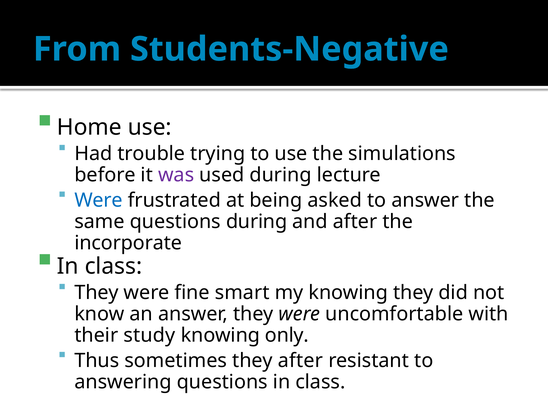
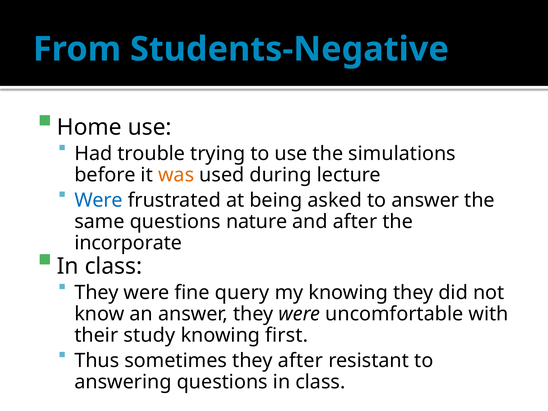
was colour: purple -> orange
questions during: during -> nature
smart: smart -> query
only: only -> first
